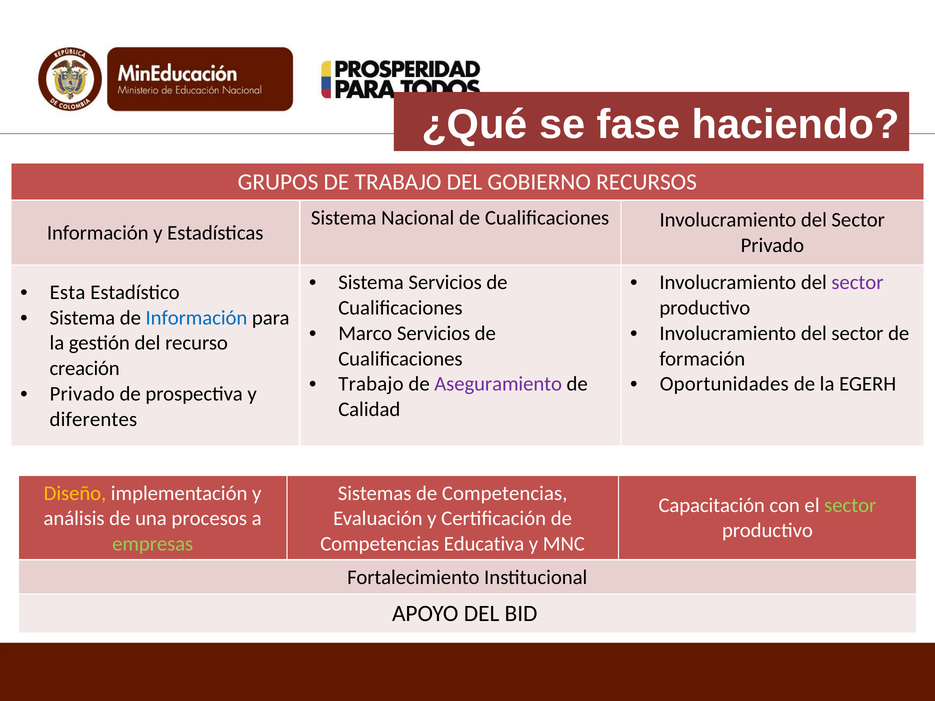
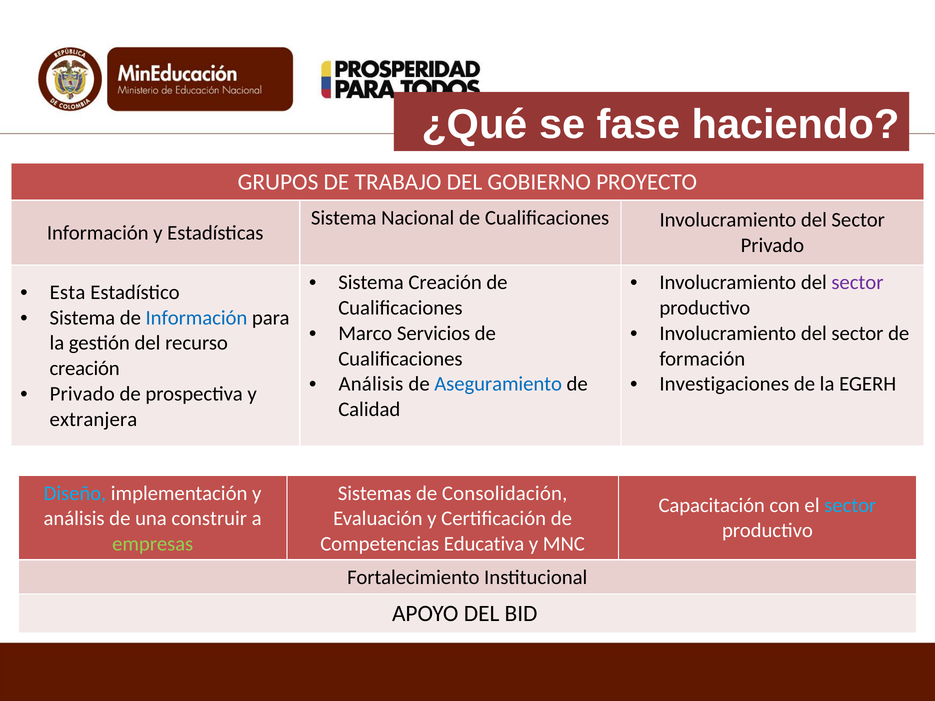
RECURSOS: RECURSOS -> PROYECTO
Sistema Servicios: Servicios -> Creación
Trabajo at (371, 384): Trabajo -> Análisis
Aseguramiento colour: purple -> blue
Oportunidades: Oportunidades -> Investigaciones
diferentes: diferentes -> extranjera
Diseño colour: yellow -> light blue
Sistemas de Competencias: Competencias -> Consolidación
sector at (850, 505) colour: light green -> light blue
procesos: procesos -> construir
